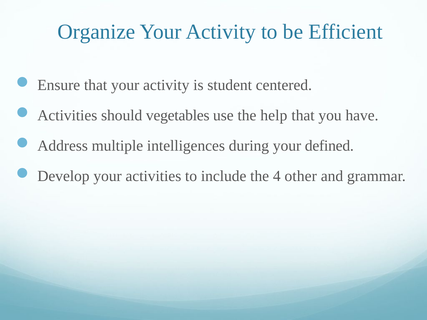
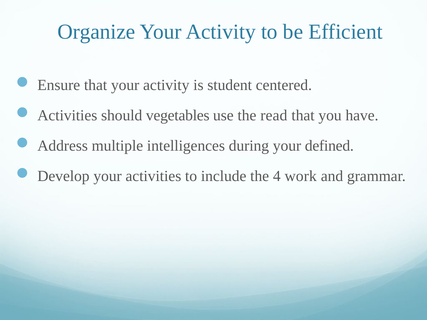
help: help -> read
other: other -> work
